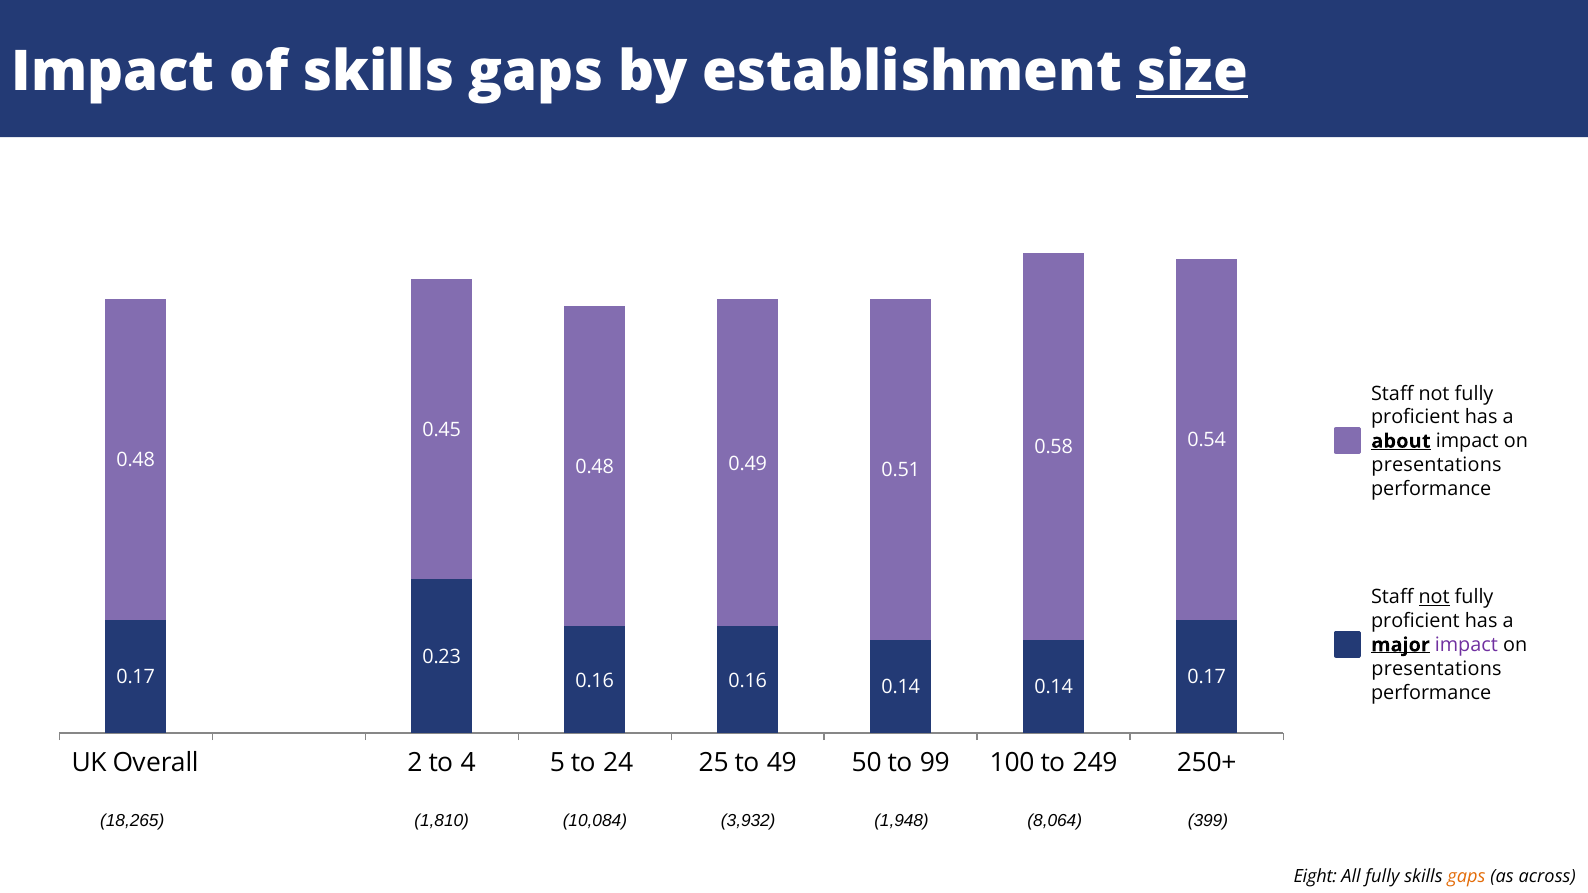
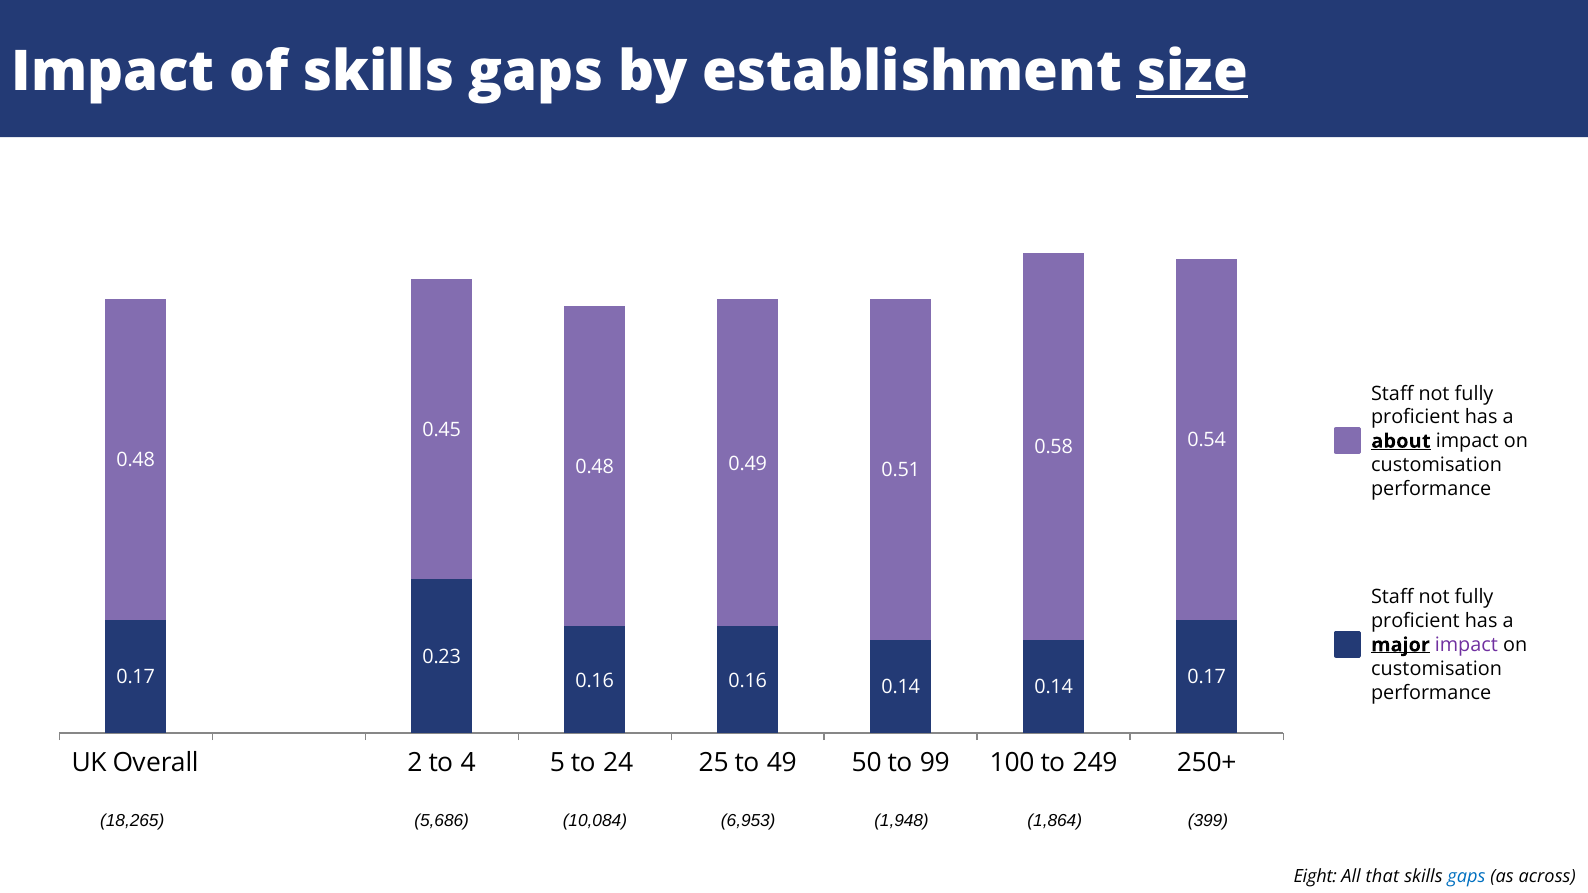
presentations at (1437, 465): presentations -> customisation
not at (1434, 597) underline: present -> none
presentations at (1437, 669): presentations -> customisation
1,810: 1,810 -> 5,686
3,932: 3,932 -> 6,953
8,064: 8,064 -> 1,864
All fully: fully -> that
gaps at (1467, 877) colour: orange -> blue
